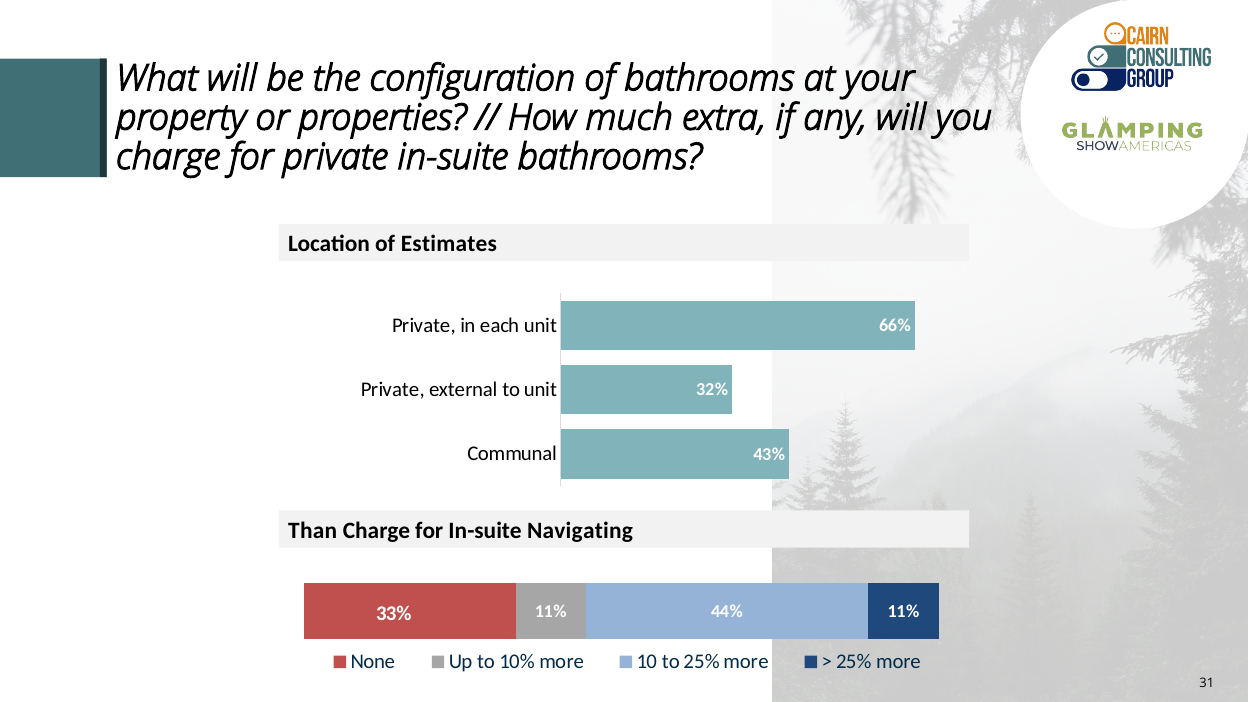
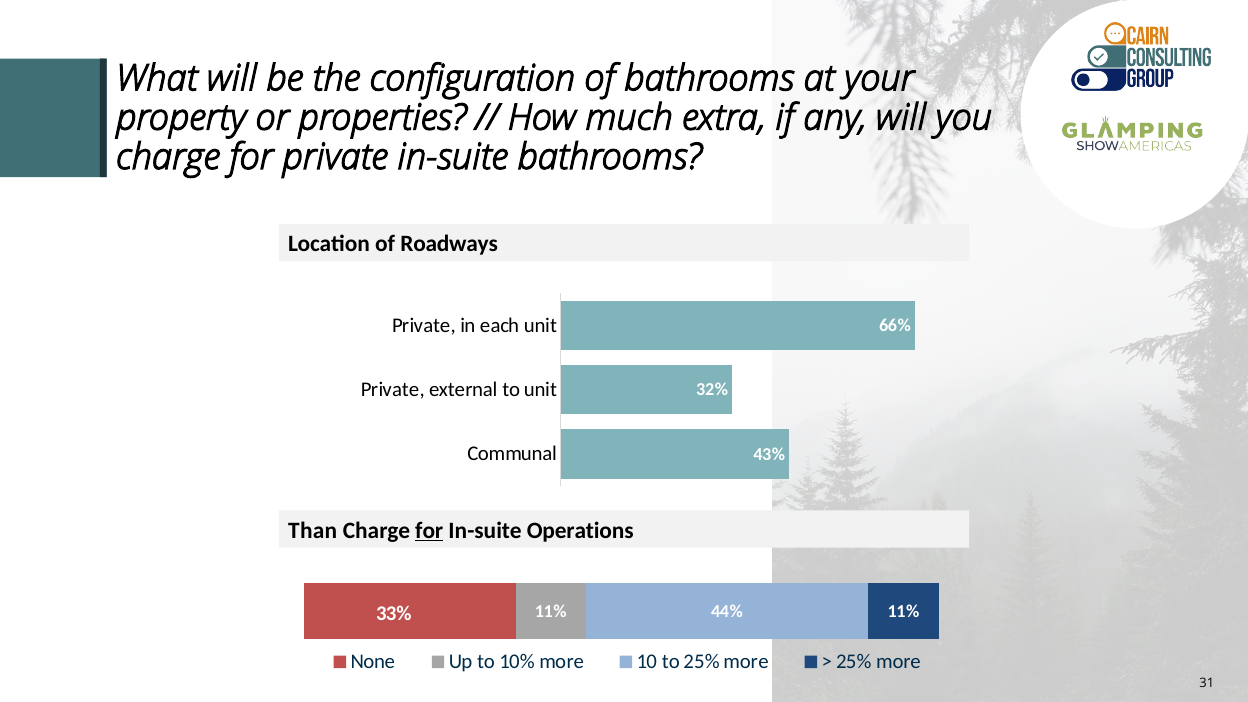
Estimates: Estimates -> Roadways
for at (429, 531) underline: none -> present
Navigating: Navigating -> Operations
